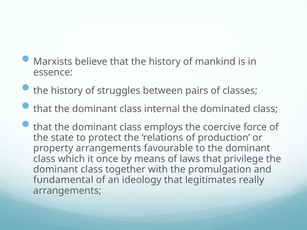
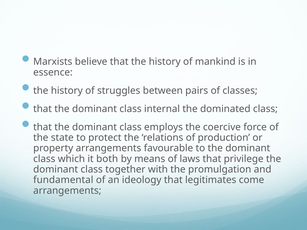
once: once -> both
really: really -> come
